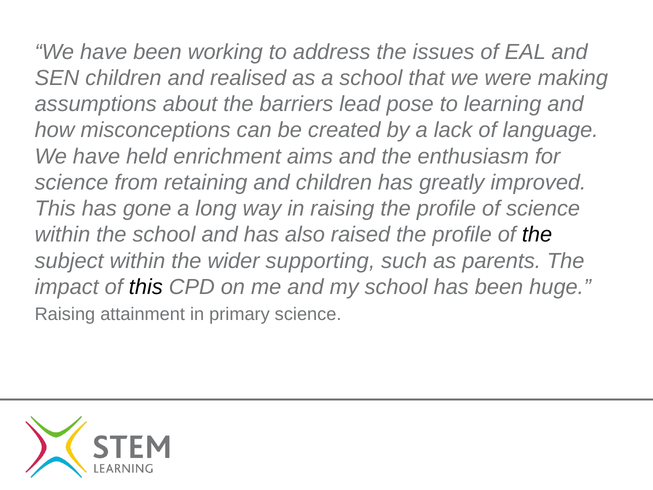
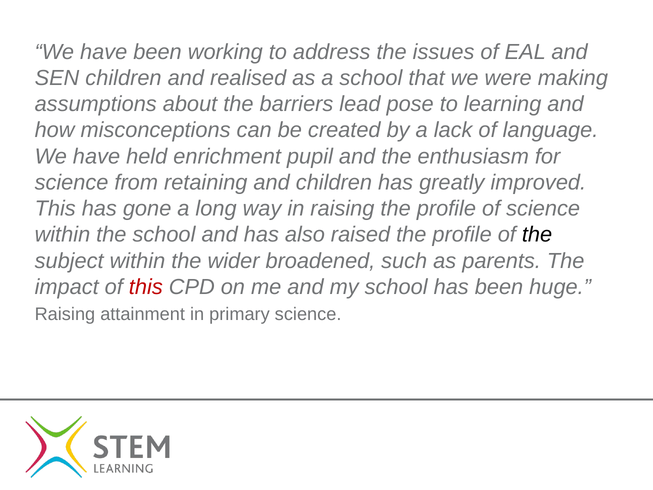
aims: aims -> pupil
supporting: supporting -> broadened
this at (146, 287) colour: black -> red
